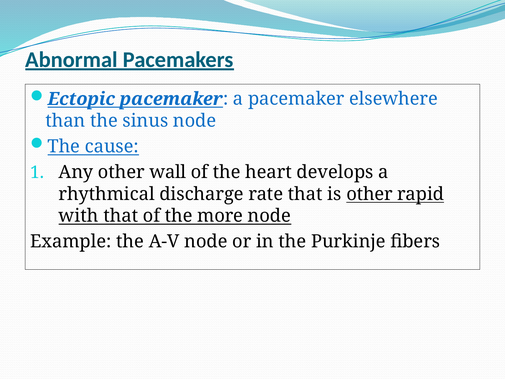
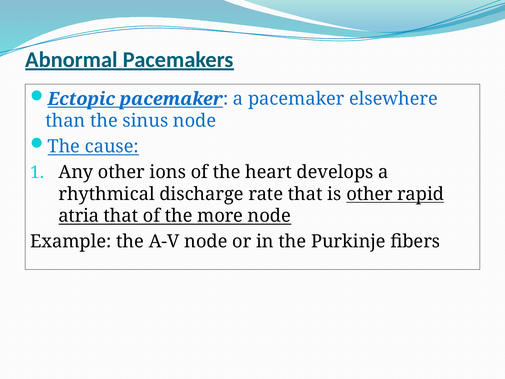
wall: wall -> ions
with: with -> atria
